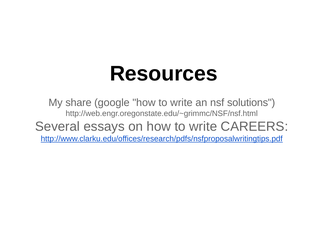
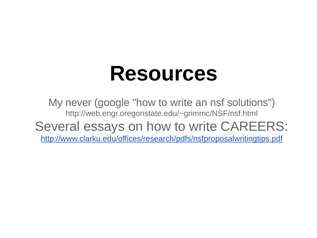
share: share -> never
